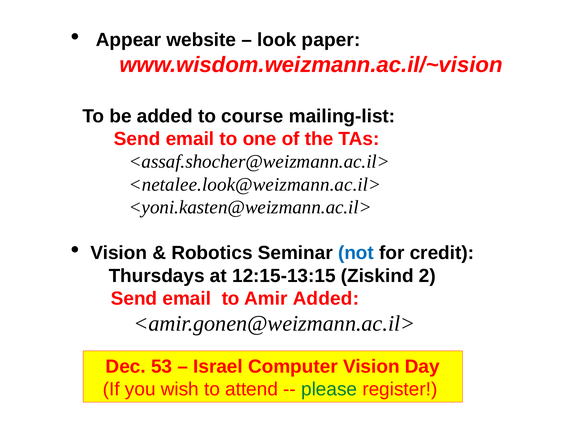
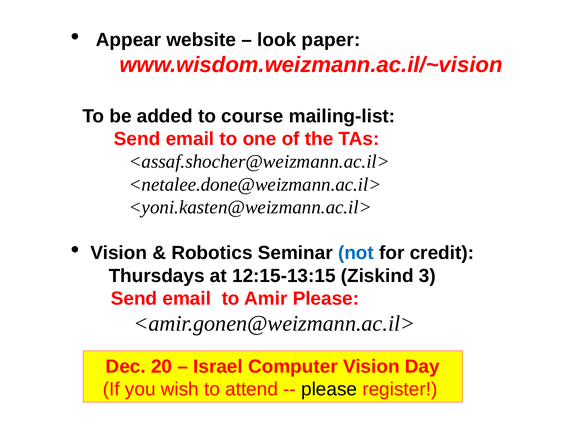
<netalee.look@weizmann.ac.il>: <netalee.look@weizmann.ac.il> -> <netalee.done@weizmann.ac.il>
2: 2 -> 3
Amir Added: Added -> Please
53: 53 -> 20
please at (329, 389) colour: green -> black
